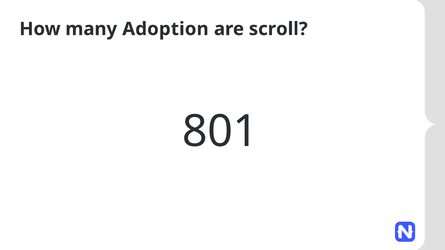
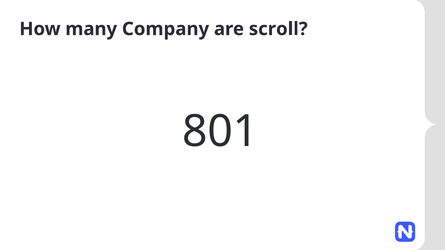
Adoption: Adoption -> Company
